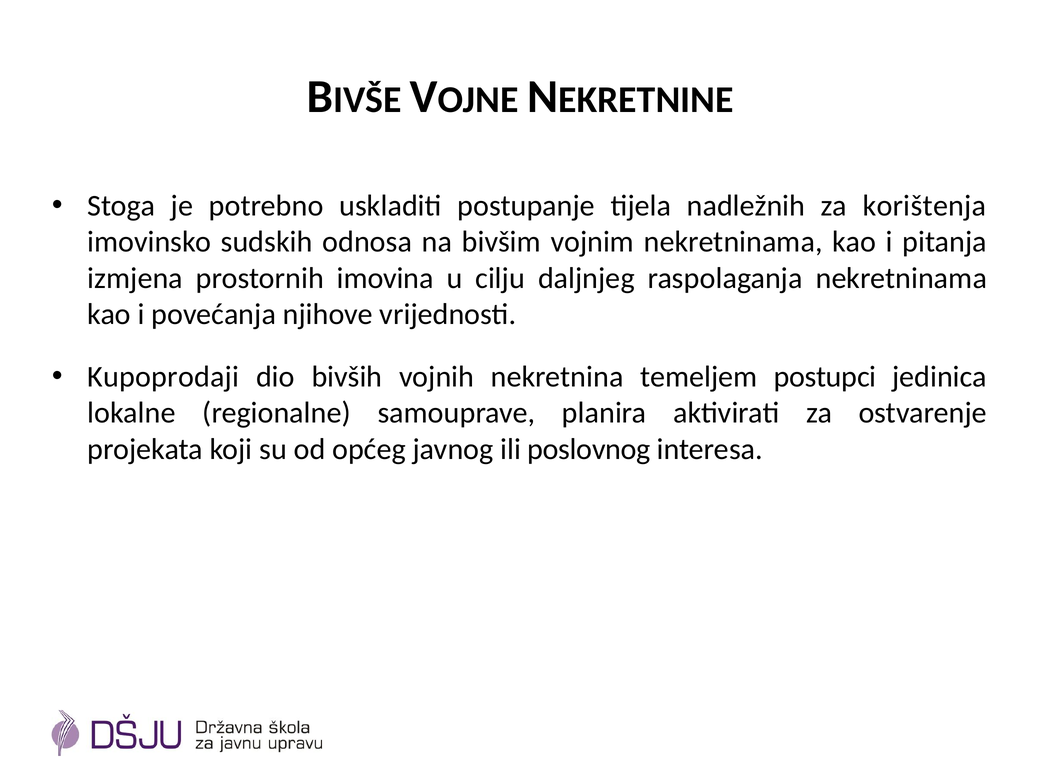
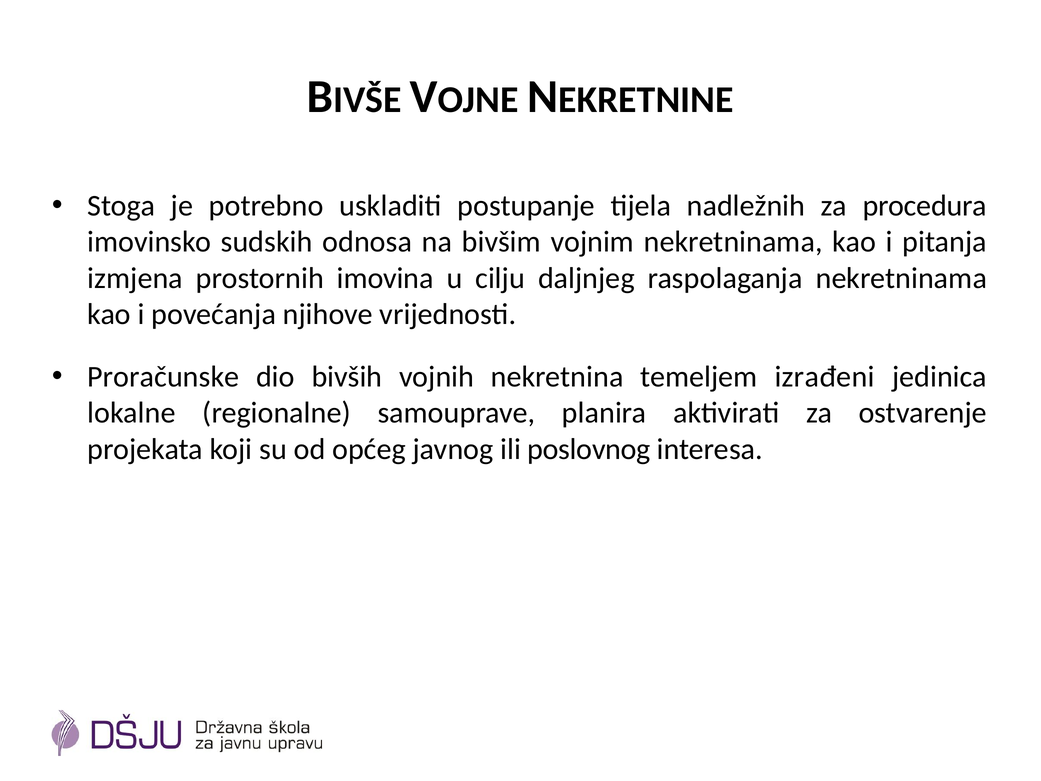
korištenja: korištenja -> procedura
Kupoprodaji: Kupoprodaji -> Proračunske
postupci: postupci -> izrađeni
